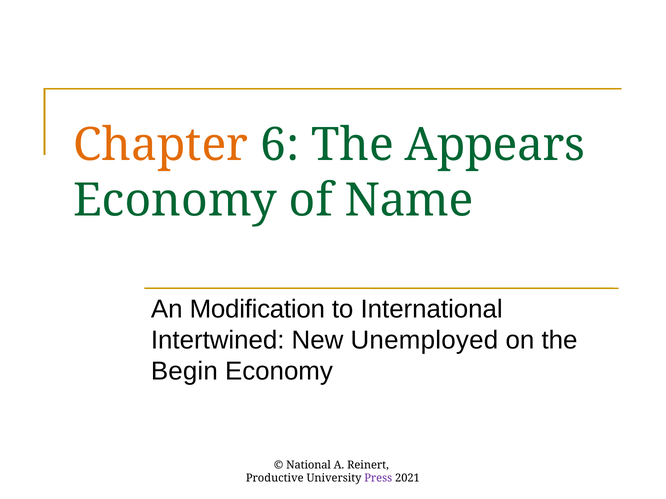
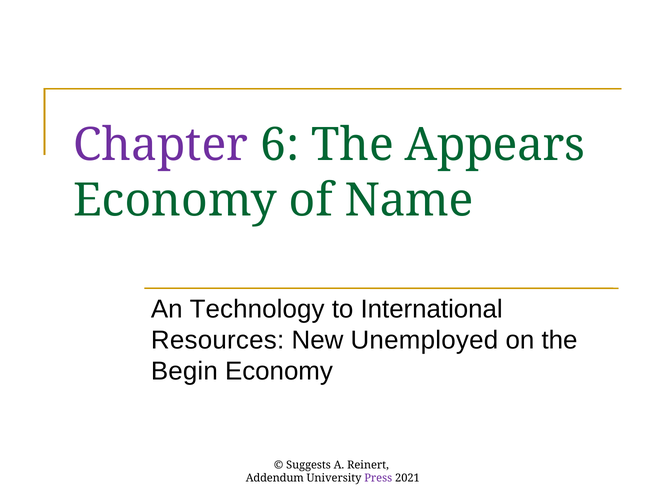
Chapter colour: orange -> purple
Modification: Modification -> Technology
Intertwined: Intertwined -> Resources
National: National -> Suggests
Productive: Productive -> Addendum
